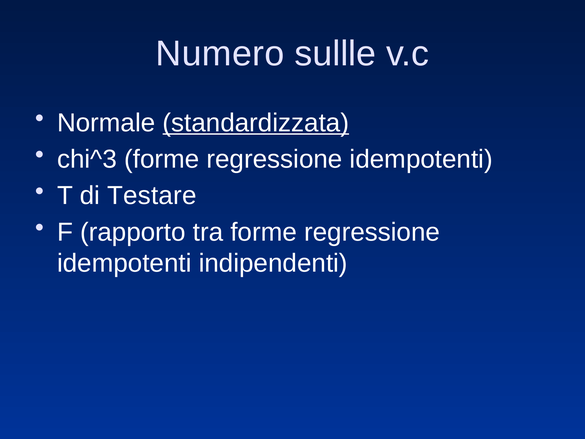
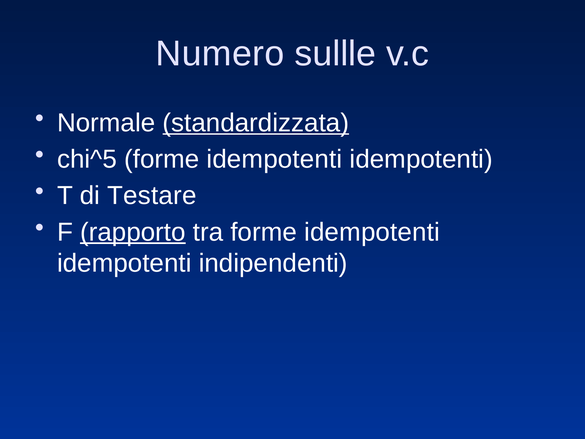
chi^3: chi^3 -> chi^5
regressione at (274, 159): regressione -> idempotenti
rapporto underline: none -> present
tra forme regressione: regressione -> idempotenti
